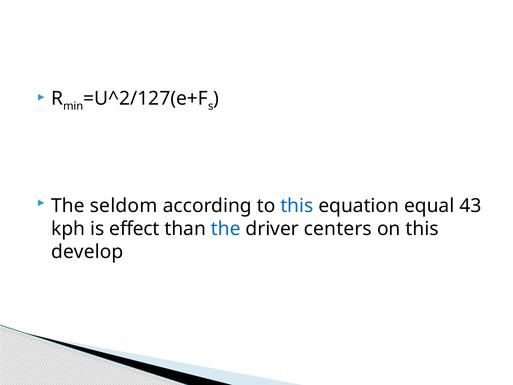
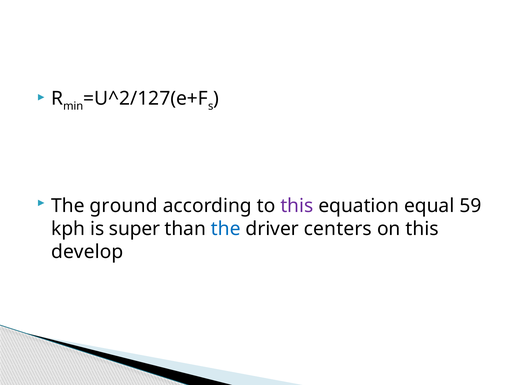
seldom: seldom -> ground
this at (297, 206) colour: blue -> purple
43: 43 -> 59
effect: effect -> super
